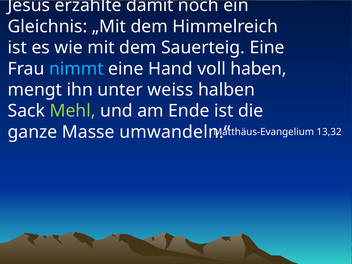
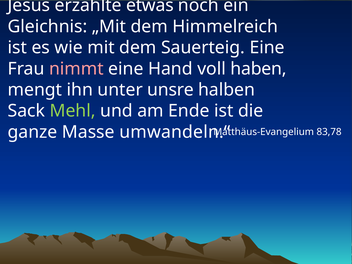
damit: damit -> etwas
nimmt colour: light blue -> pink
weiss: weiss -> unsre
13,32: 13,32 -> 83,78
